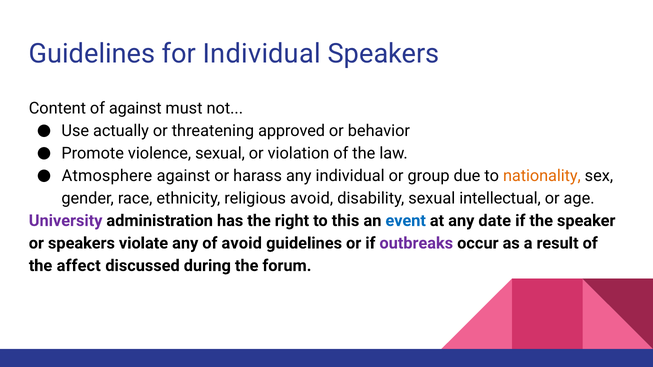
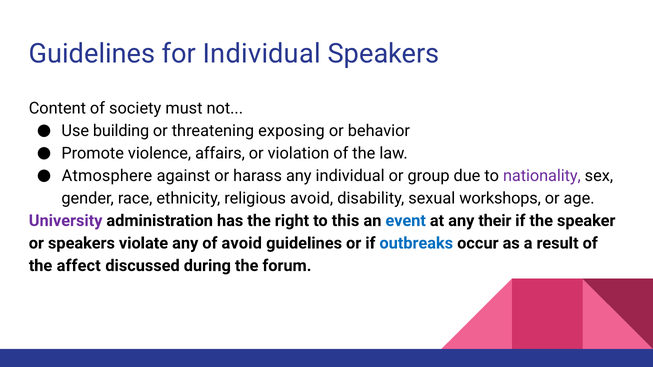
of against: against -> society
actually: actually -> building
approved: approved -> exposing
violence sexual: sexual -> affairs
nationality colour: orange -> purple
intellectual: intellectual -> workshops
date: date -> their
outbreaks colour: purple -> blue
